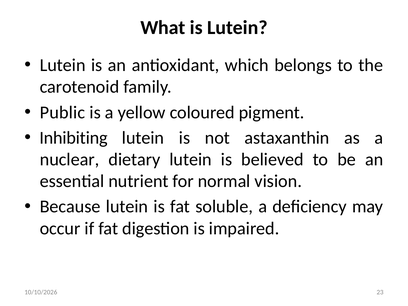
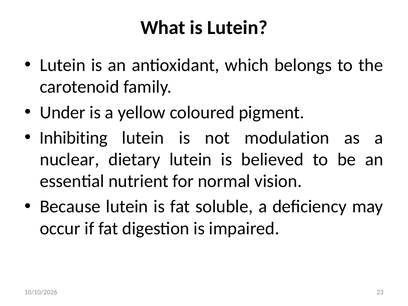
Public: Public -> Under
astaxanthin: astaxanthin -> modulation
